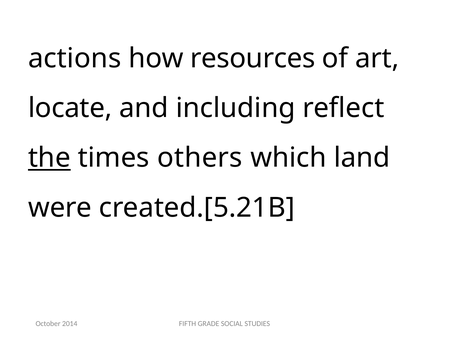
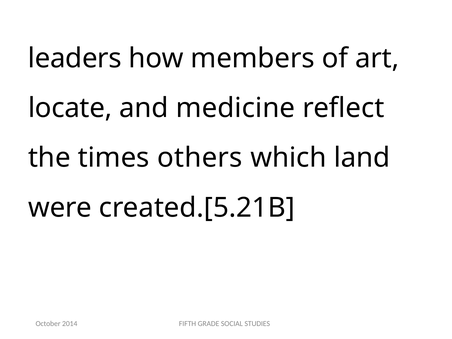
actions: actions -> leaders
resources: resources -> members
including: including -> medicine
the underline: present -> none
